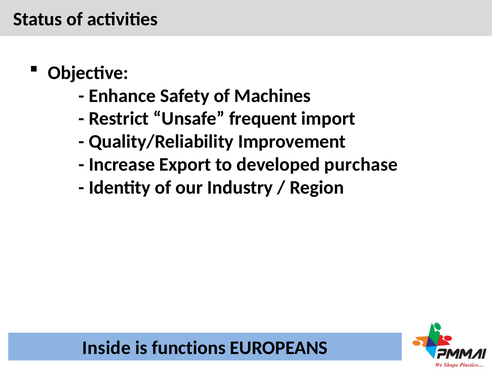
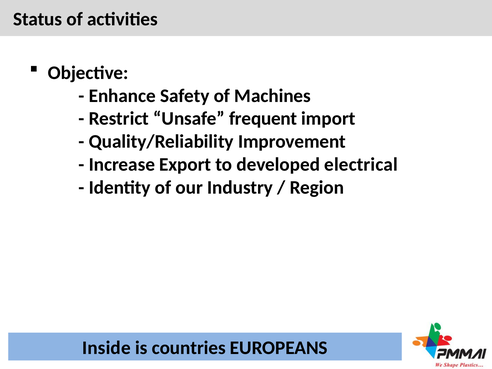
purchase: purchase -> electrical
functions: functions -> countries
